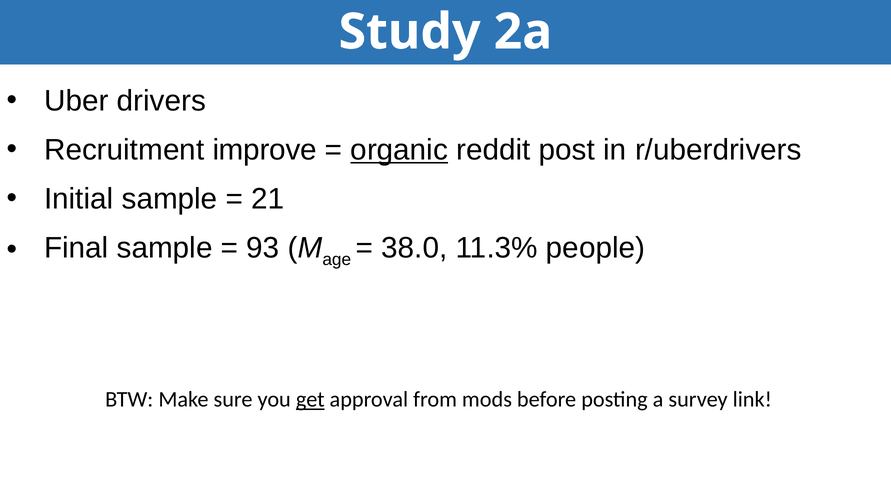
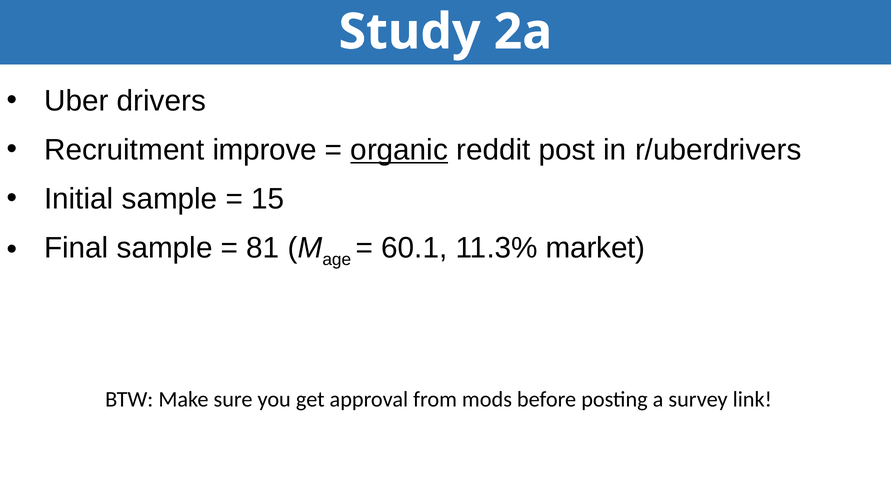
21: 21 -> 15
93: 93 -> 81
38.0: 38.0 -> 60.1
people: people -> market
get underline: present -> none
